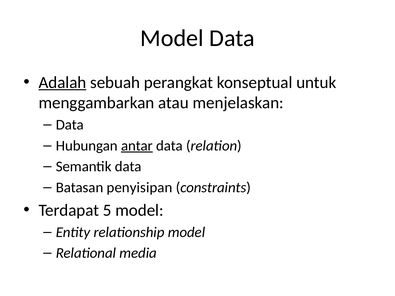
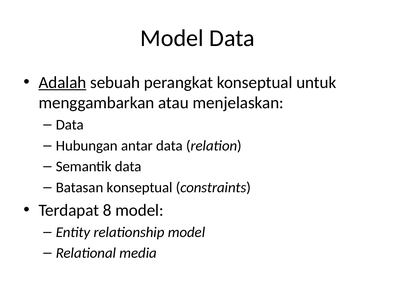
antar underline: present -> none
Batasan penyisipan: penyisipan -> konseptual
5: 5 -> 8
